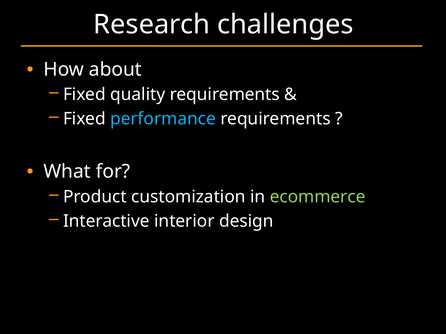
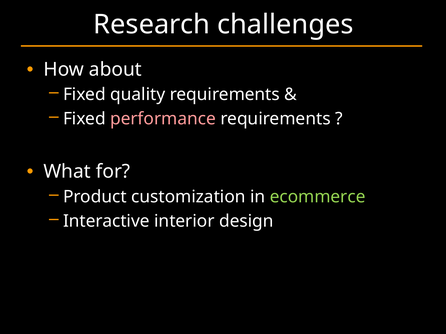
performance colour: light blue -> pink
